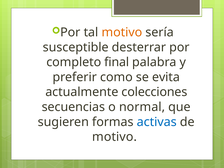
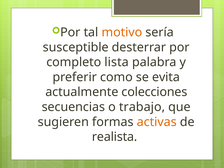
final: final -> lista
normal: normal -> trabajo
activas colour: blue -> orange
motivo at (115, 137): motivo -> realista
